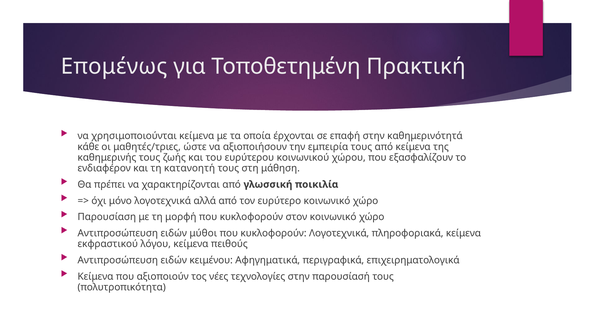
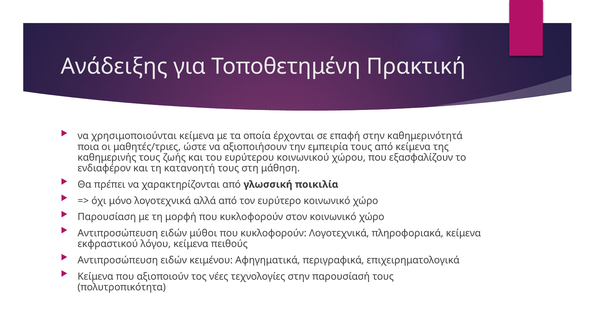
Επομένως: Επομένως -> Ανάδειξης
κάθε: κάθε -> ποια
